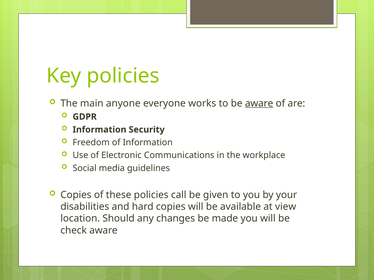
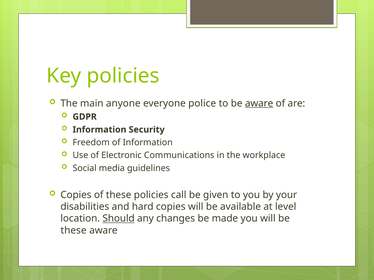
works: works -> police
view: view -> level
Should underline: none -> present
check at (74, 231): check -> these
